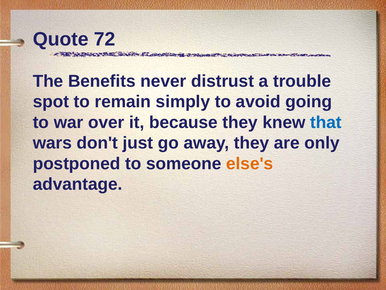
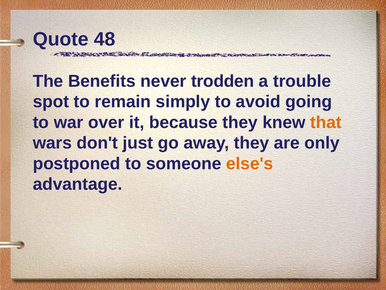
72: 72 -> 48
distrust: distrust -> trodden
that colour: blue -> orange
